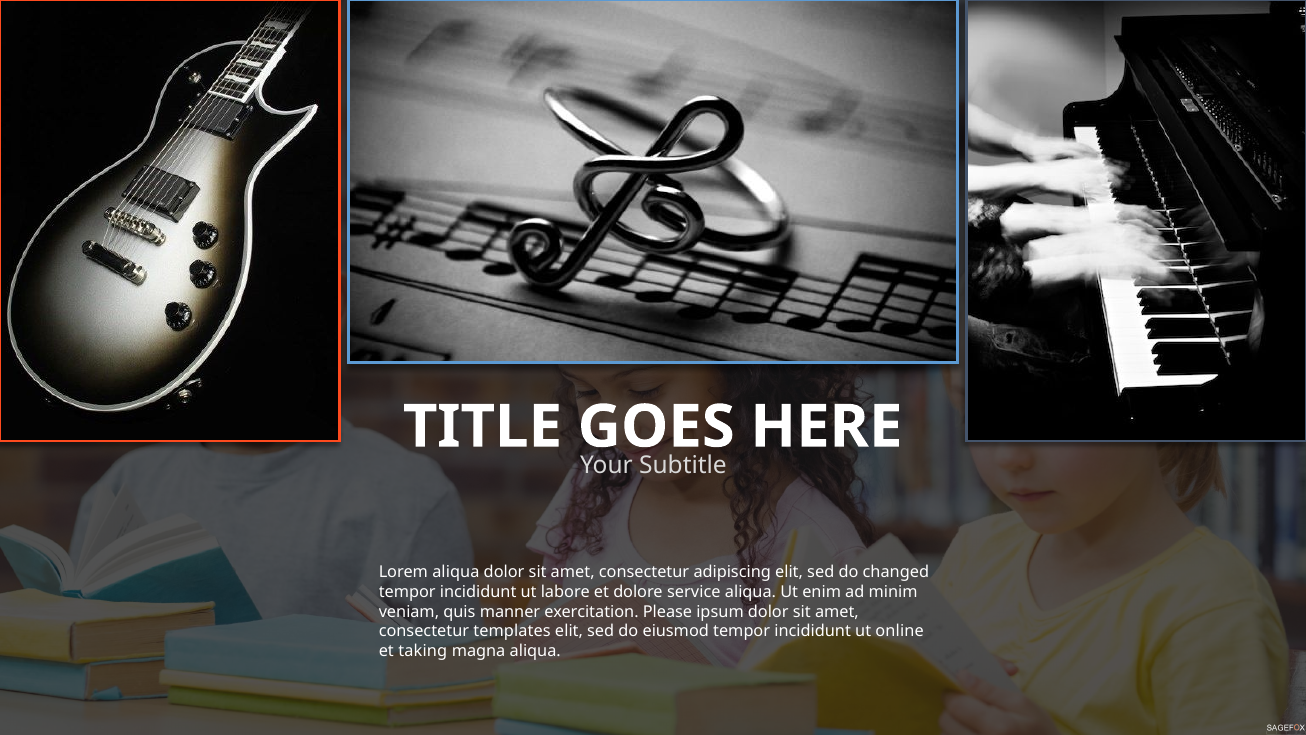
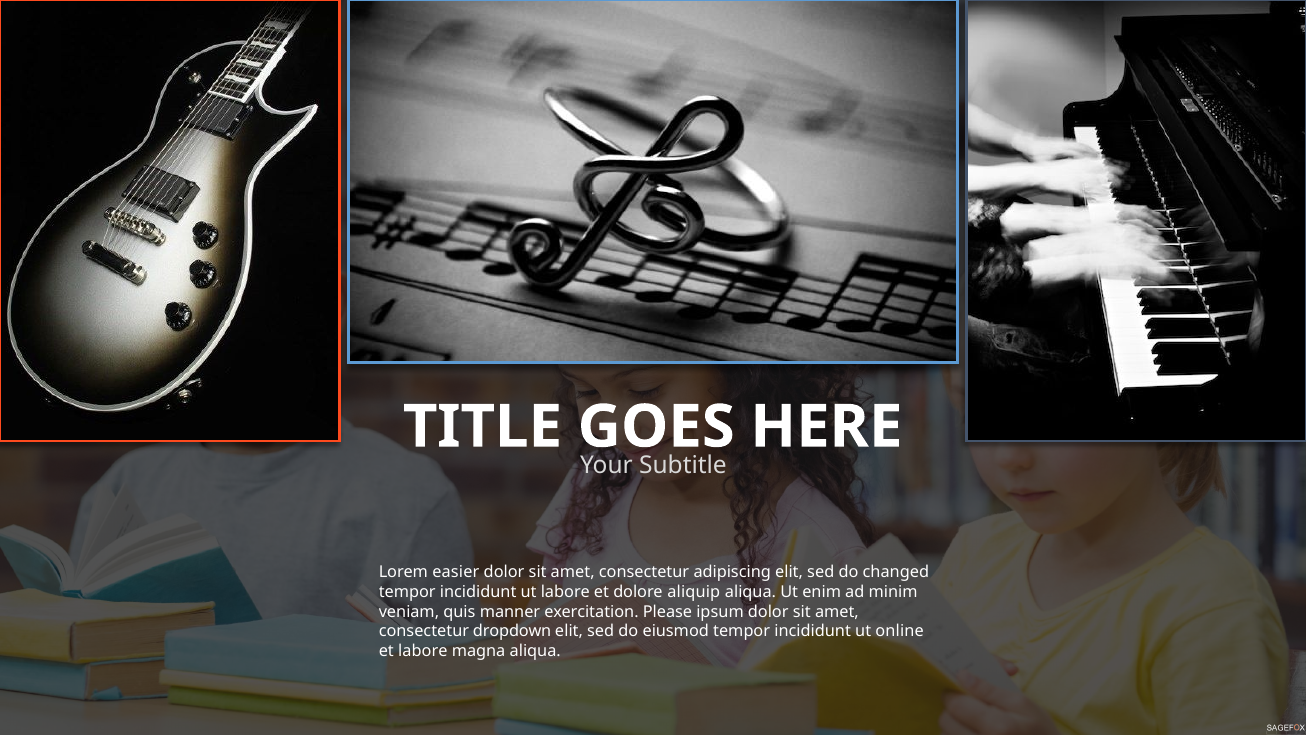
Lorem aliqua: aliqua -> easier
service: service -> aliquip
templates: templates -> dropdown
et taking: taking -> labore
